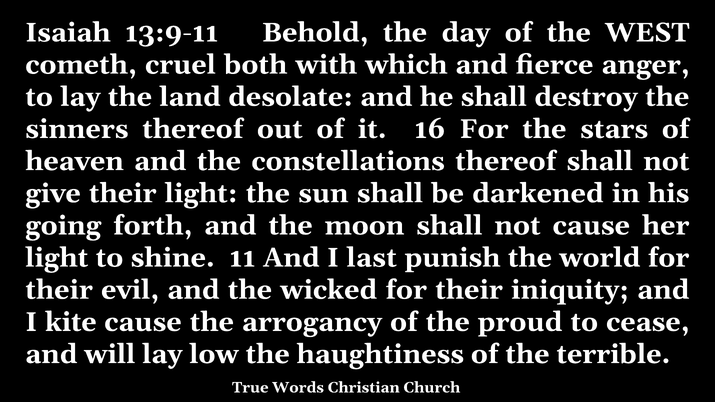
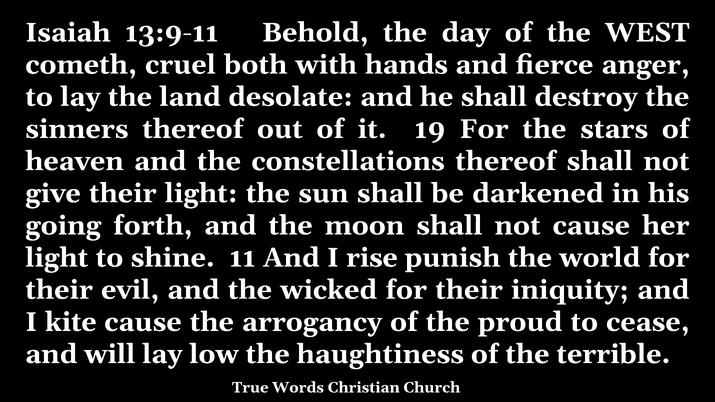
which: which -> hands
16: 16 -> 19
last: last -> rise
